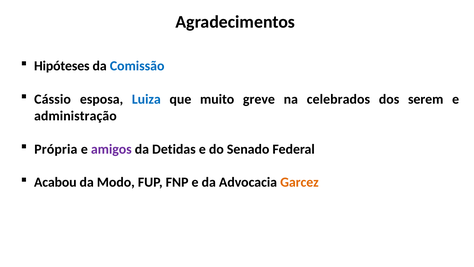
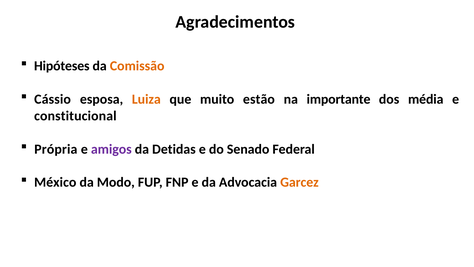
Comissão colour: blue -> orange
Luiza colour: blue -> orange
greve: greve -> estão
celebrados: celebrados -> importante
serem: serem -> média
administração: administração -> constitucional
Acabou: Acabou -> México
